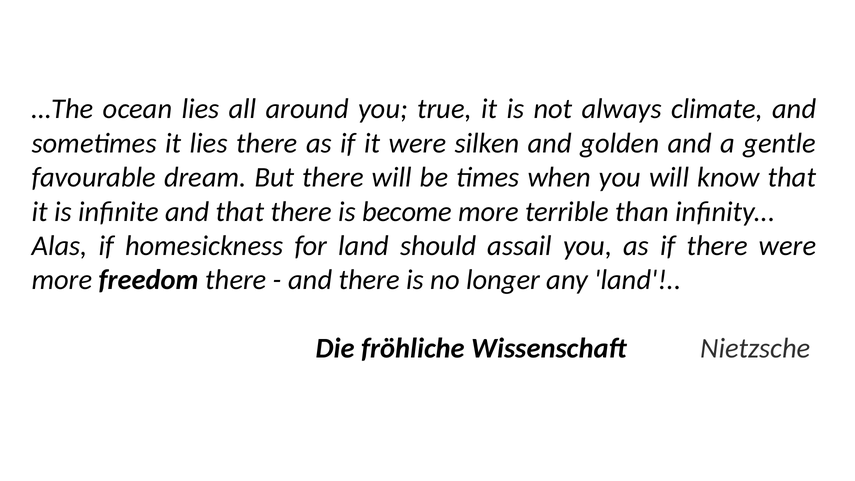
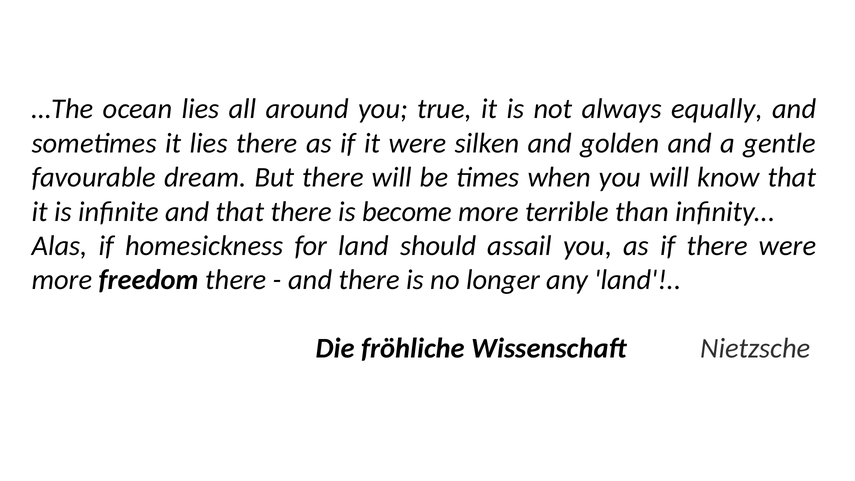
climate: climate -> equally
